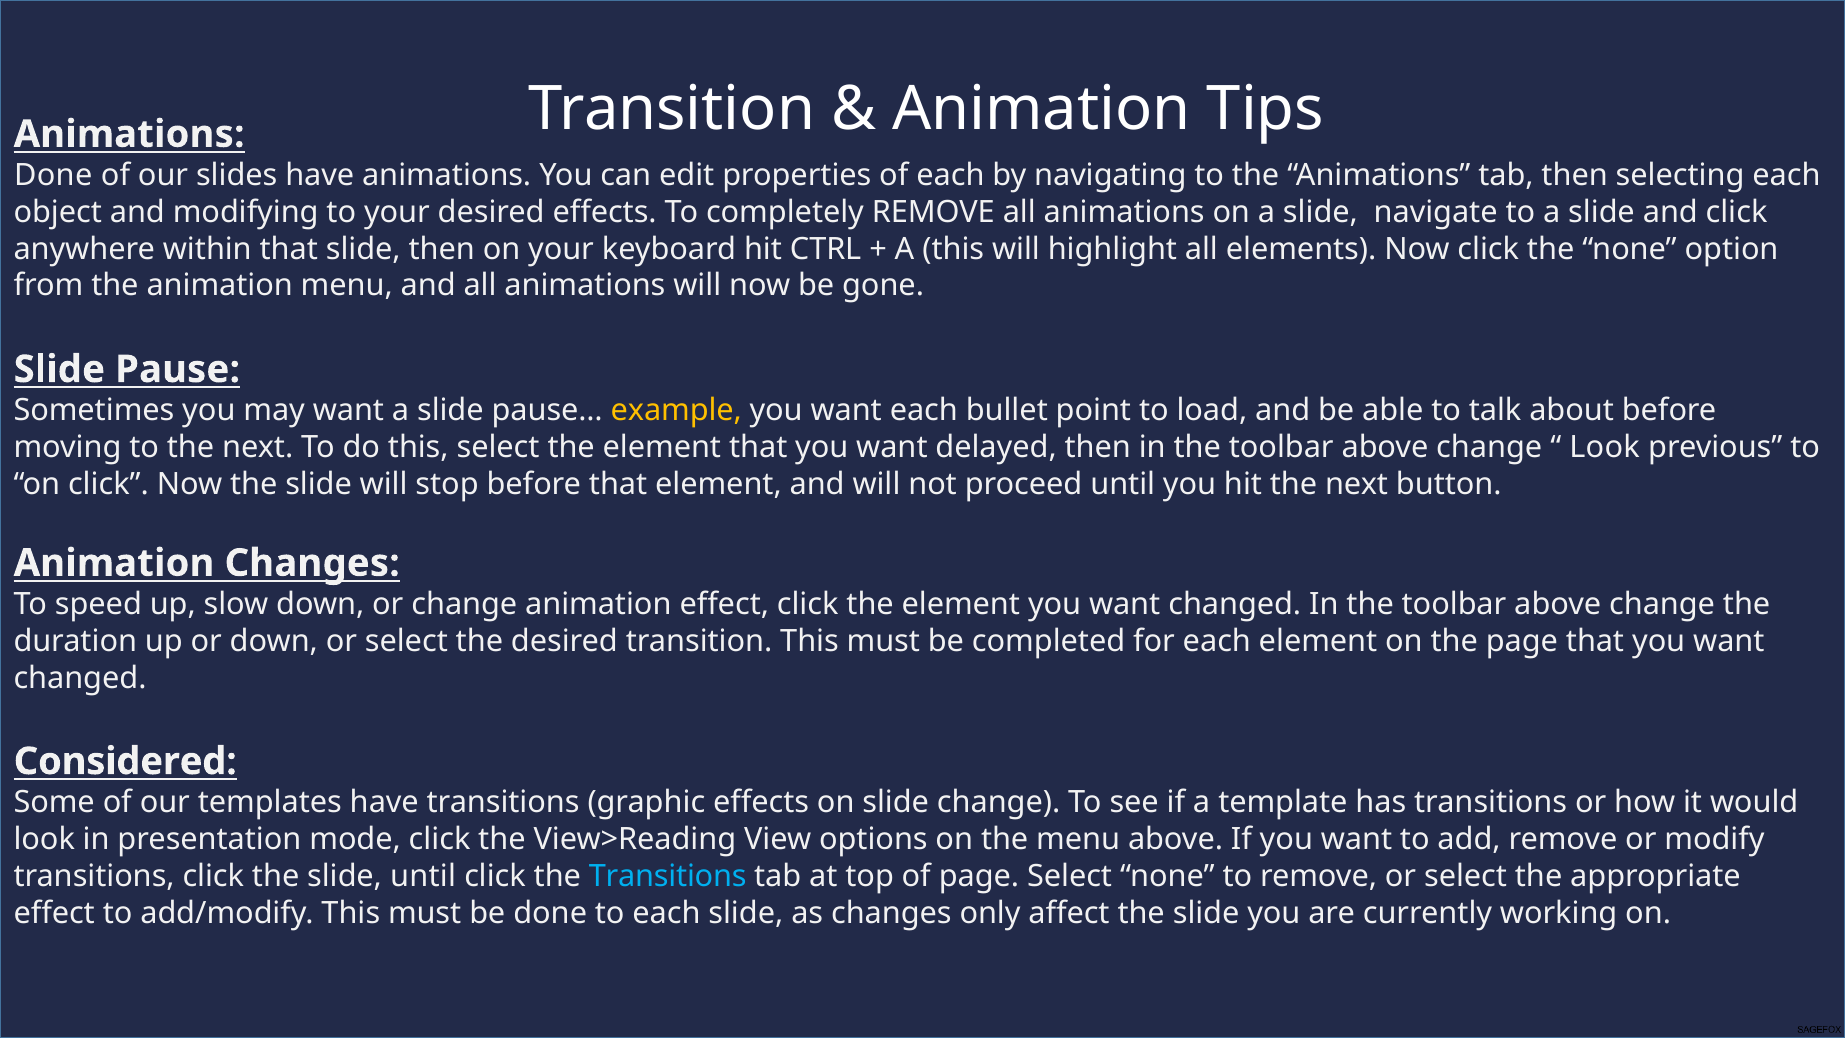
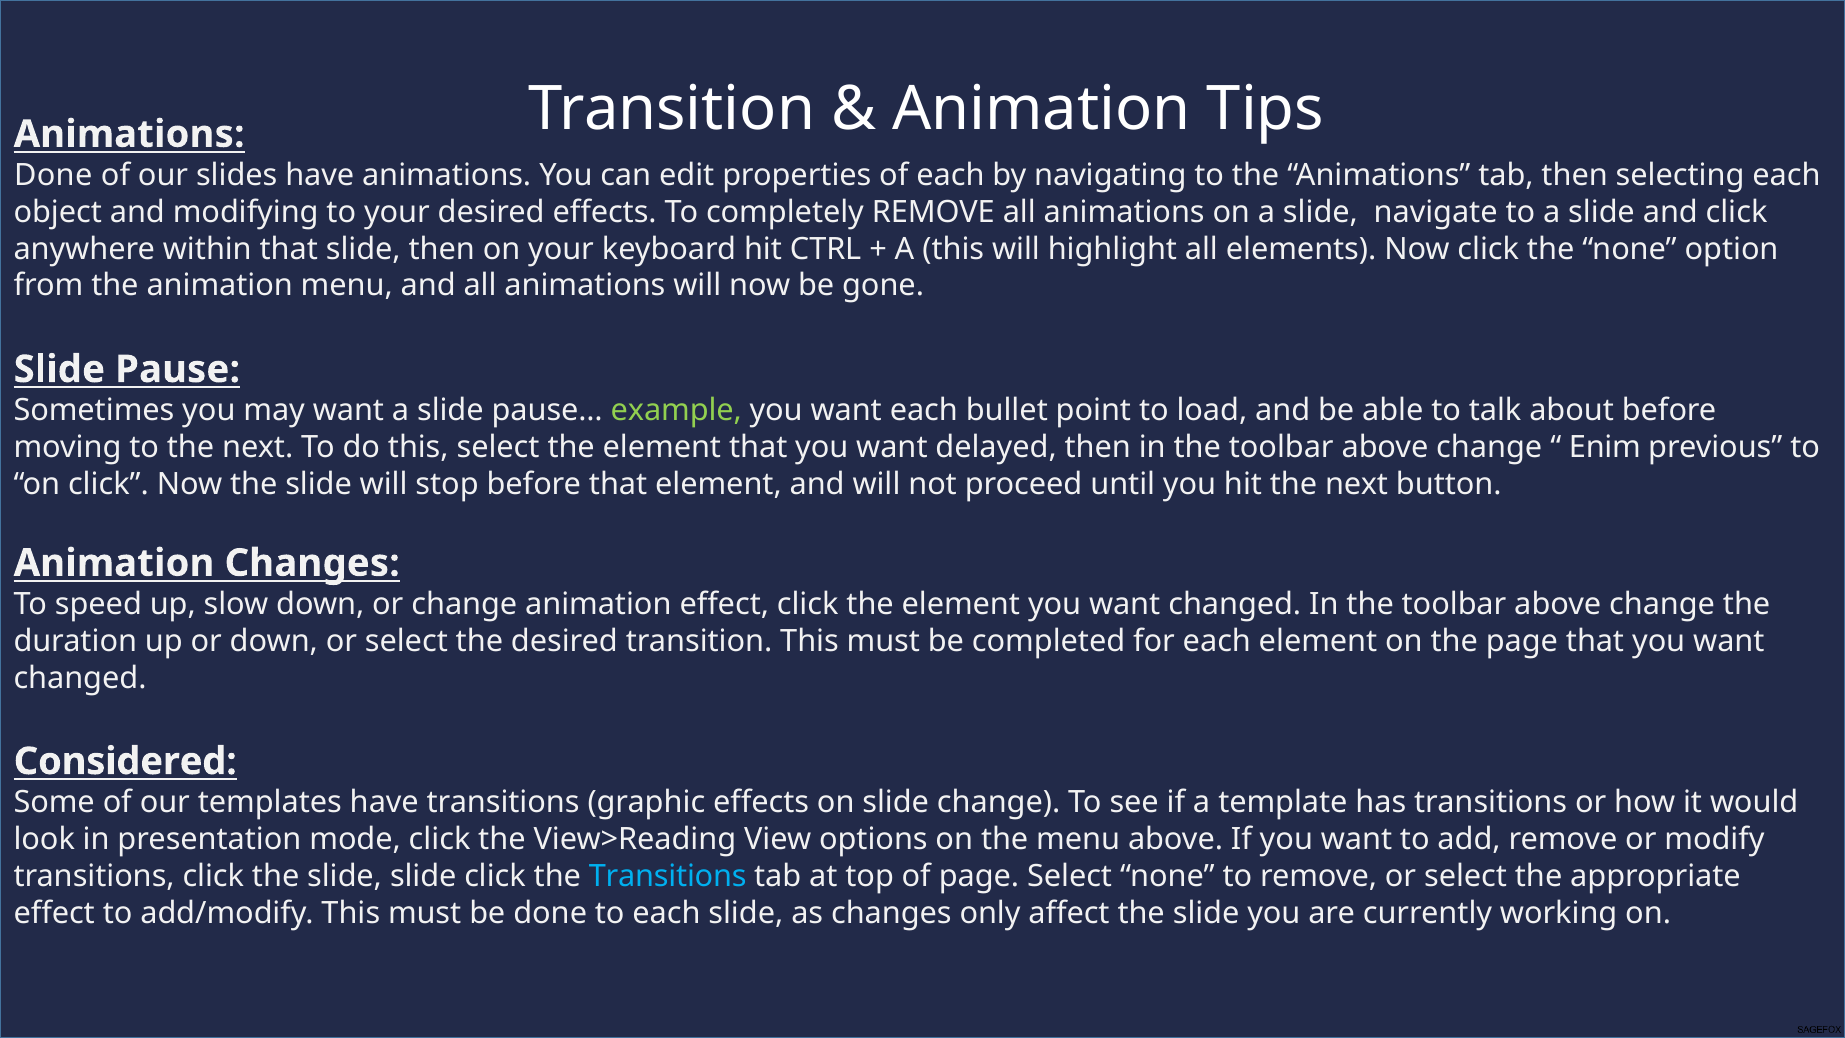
example colour: yellow -> light green
Look at (1605, 447): Look -> Enim
slide until: until -> slide
